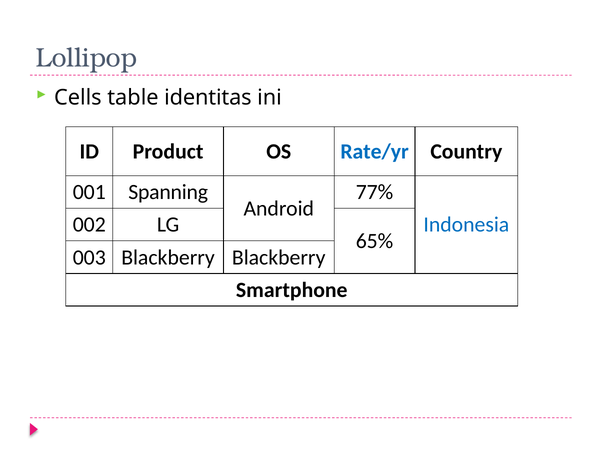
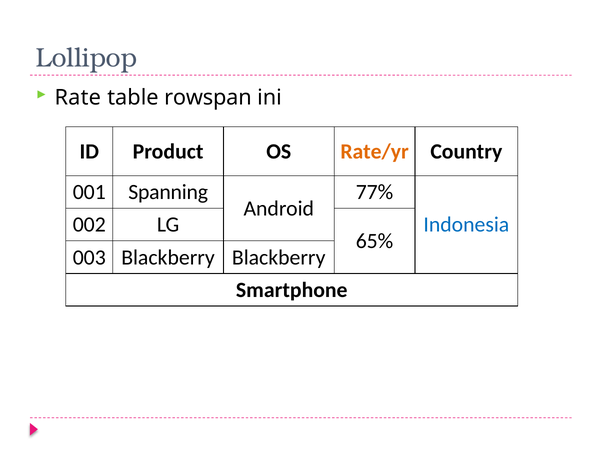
Cells: Cells -> Rate
identitas: identitas -> rowspan
Rate/yr colour: blue -> orange
